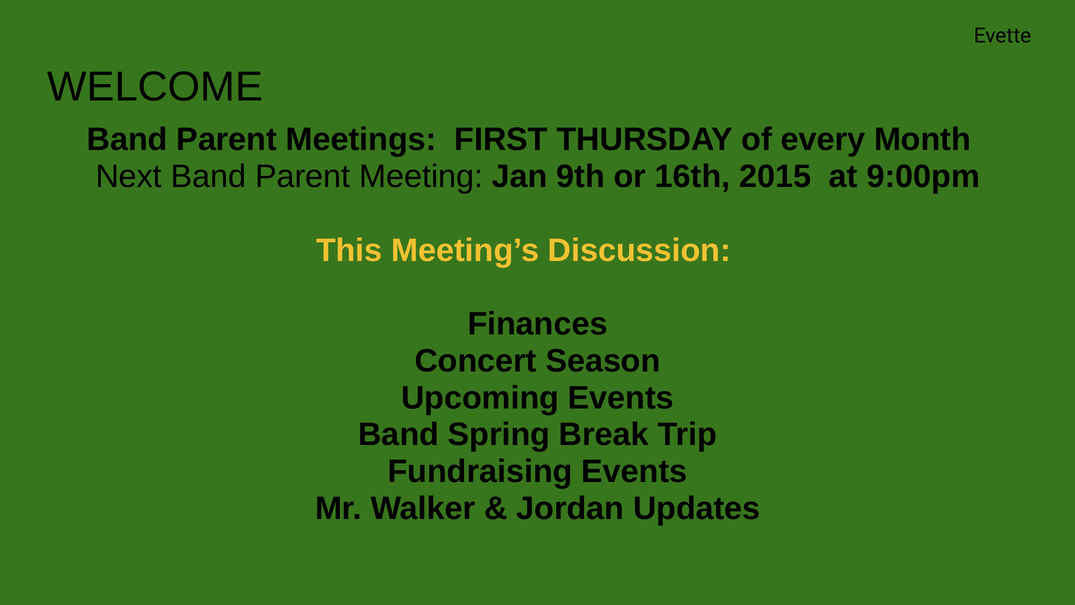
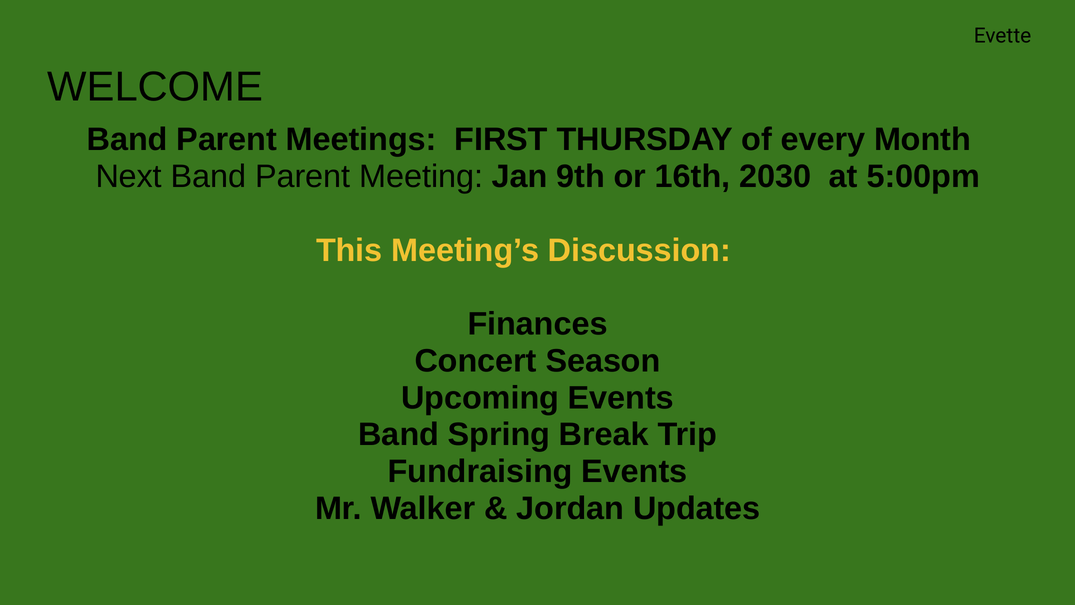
2015: 2015 -> 2030
9:00pm: 9:00pm -> 5:00pm
